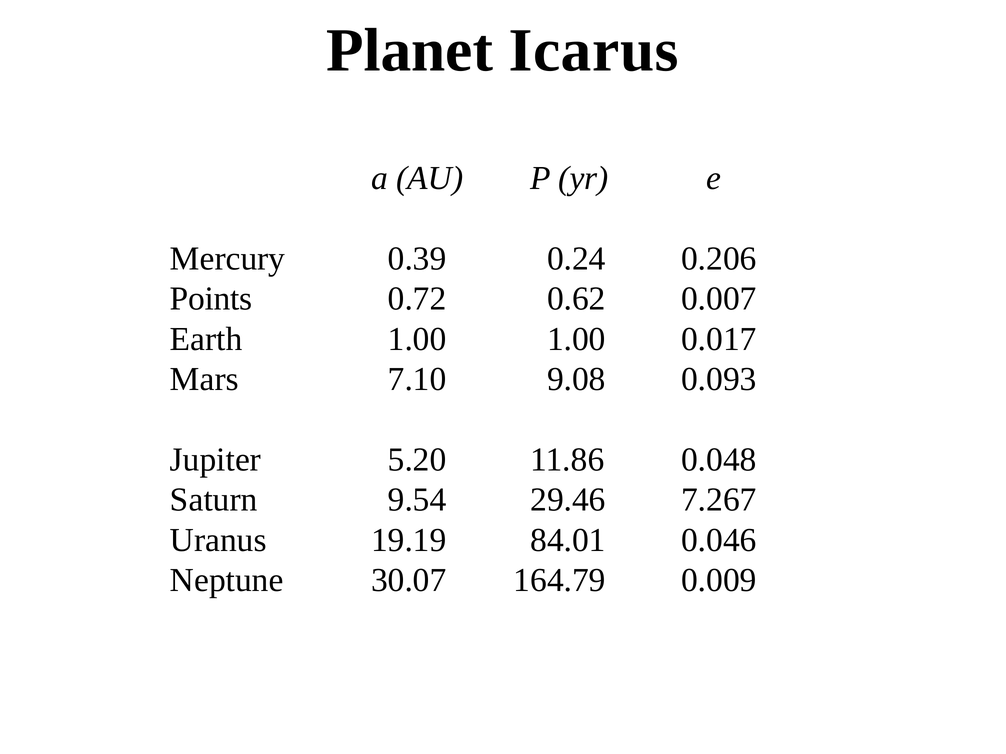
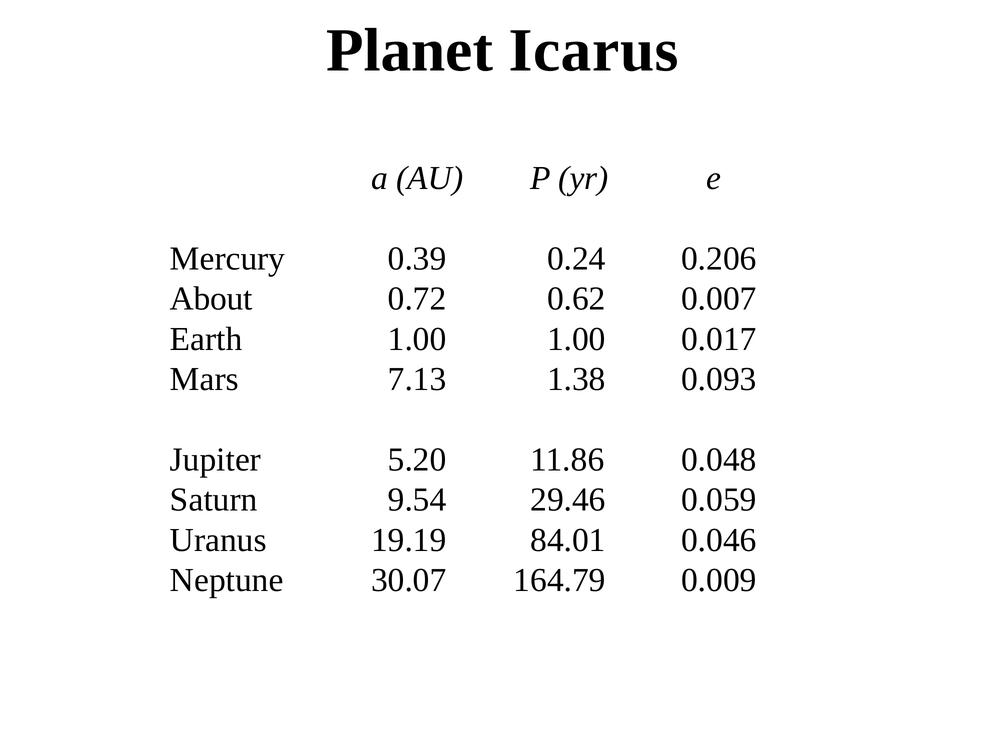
Points: Points -> About
7.10: 7.10 -> 7.13
9.08: 9.08 -> 1.38
7.267: 7.267 -> 0.059
